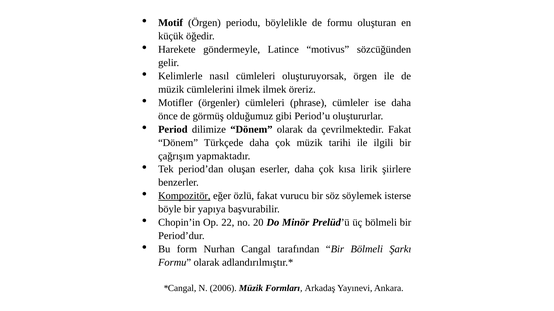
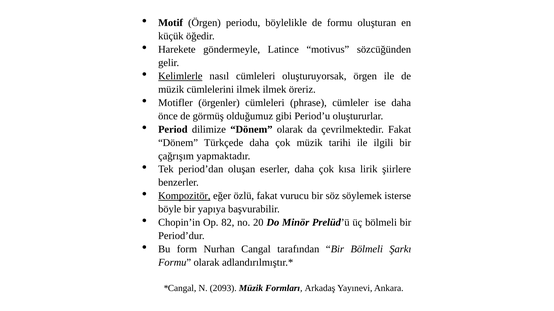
Kelimlerle underline: none -> present
22: 22 -> 82
2006: 2006 -> 2093
